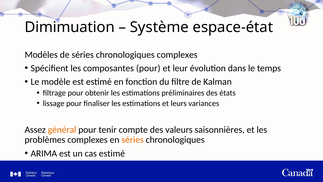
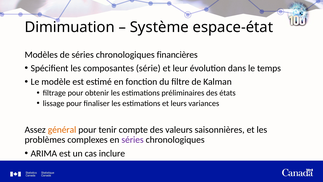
chronologiques complexes: complexes -> financières
composantes pour: pour -> série
séries at (133, 140) colour: orange -> purple
cas estimé: estimé -> inclure
